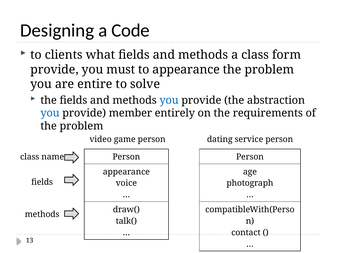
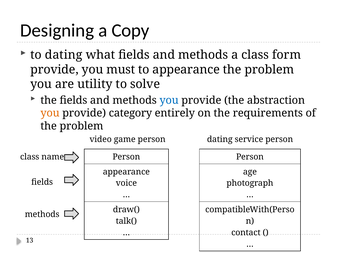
Code: Code -> Copy
to clients: clients -> dating
entire: entire -> utility
you at (50, 113) colour: blue -> orange
member: member -> category
